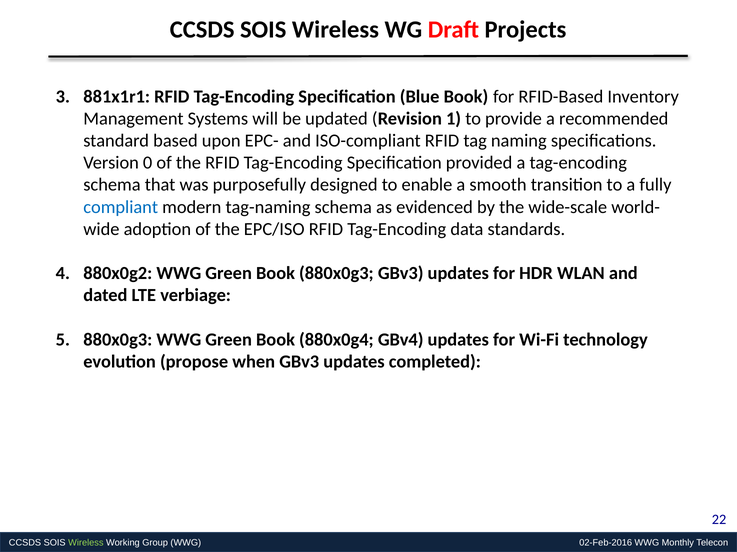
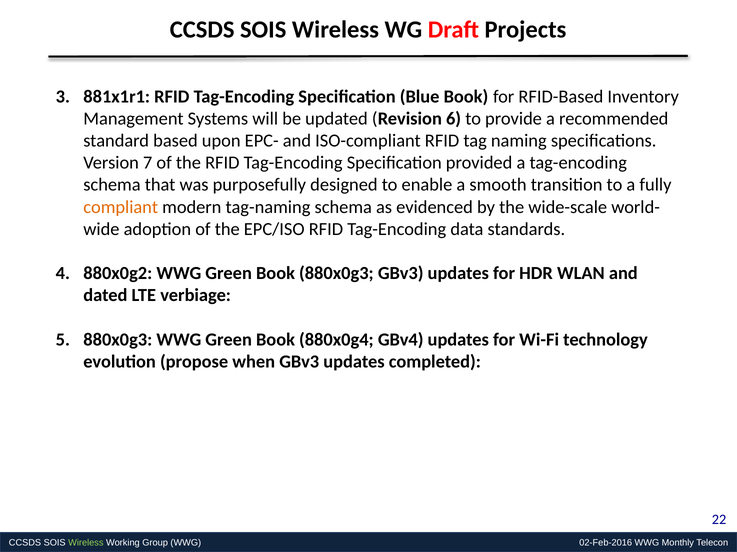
1: 1 -> 6
0: 0 -> 7
compliant colour: blue -> orange
